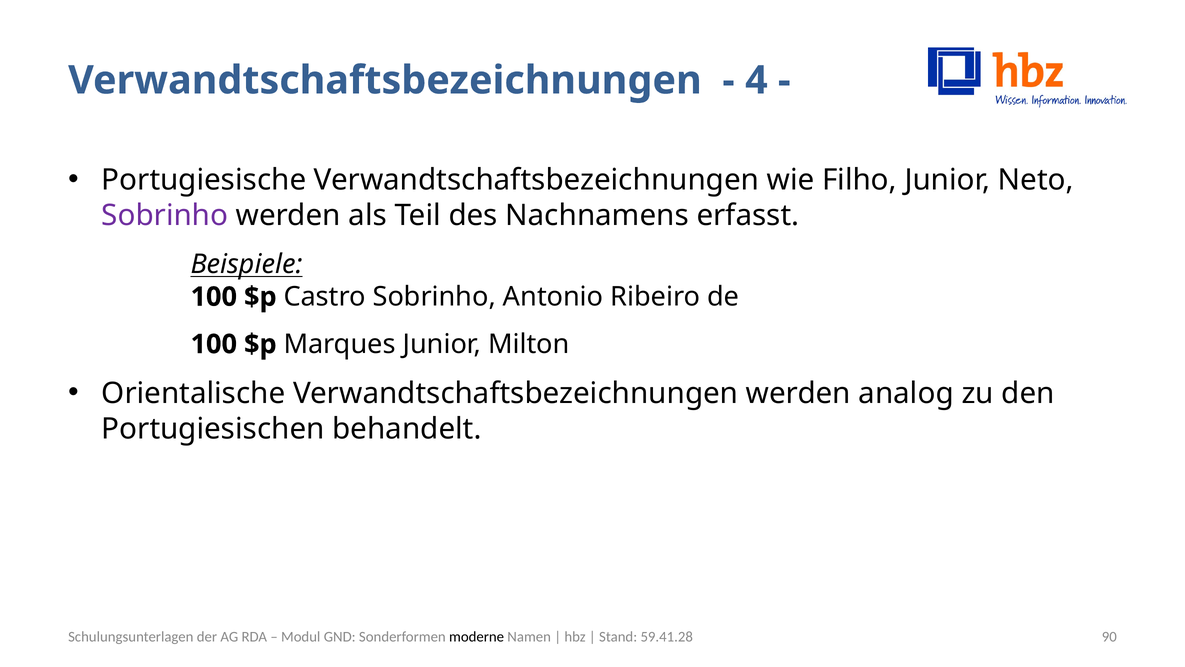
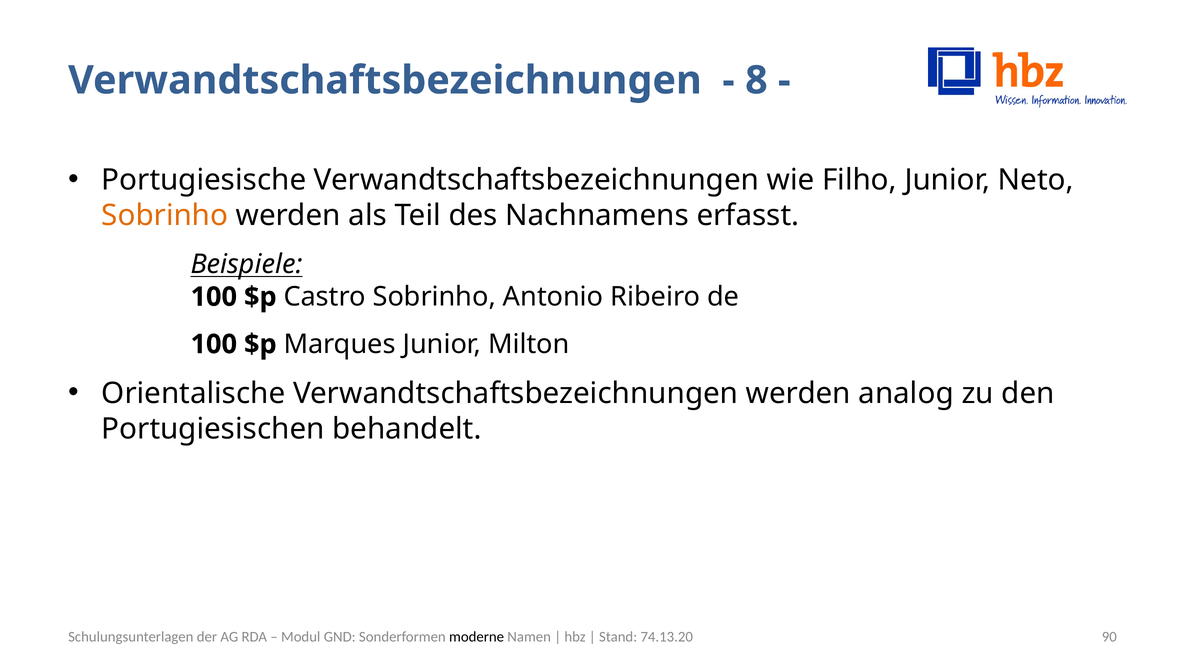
4: 4 -> 8
Sobrinho at (165, 215) colour: purple -> orange
59.41.28: 59.41.28 -> 74.13.20
